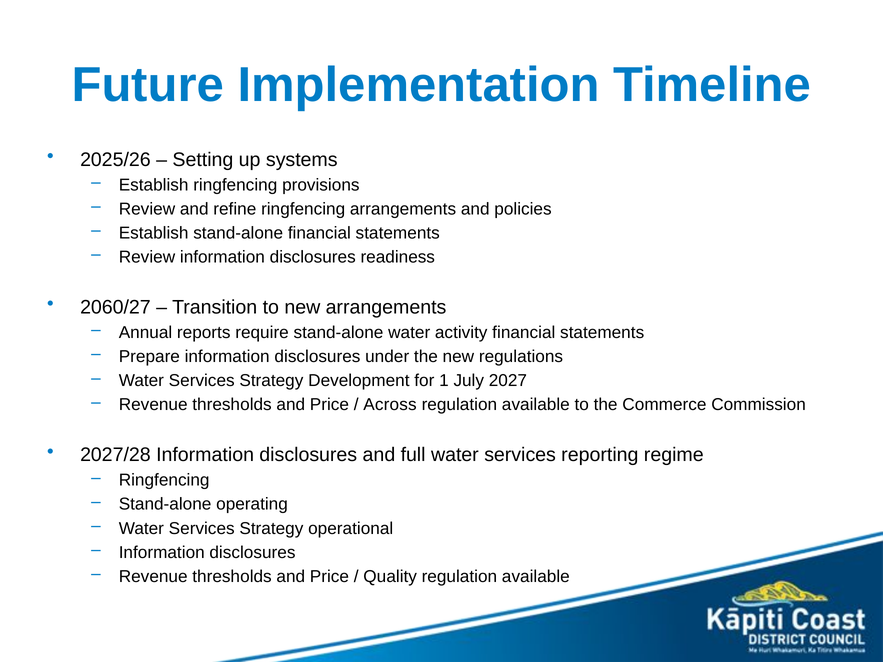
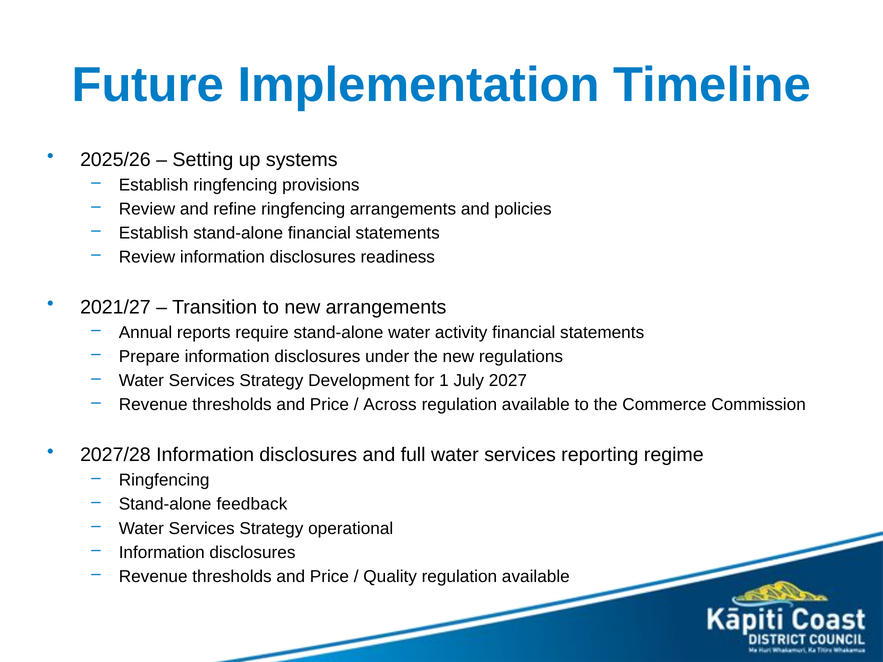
2060/27: 2060/27 -> 2021/27
operating: operating -> feedback
